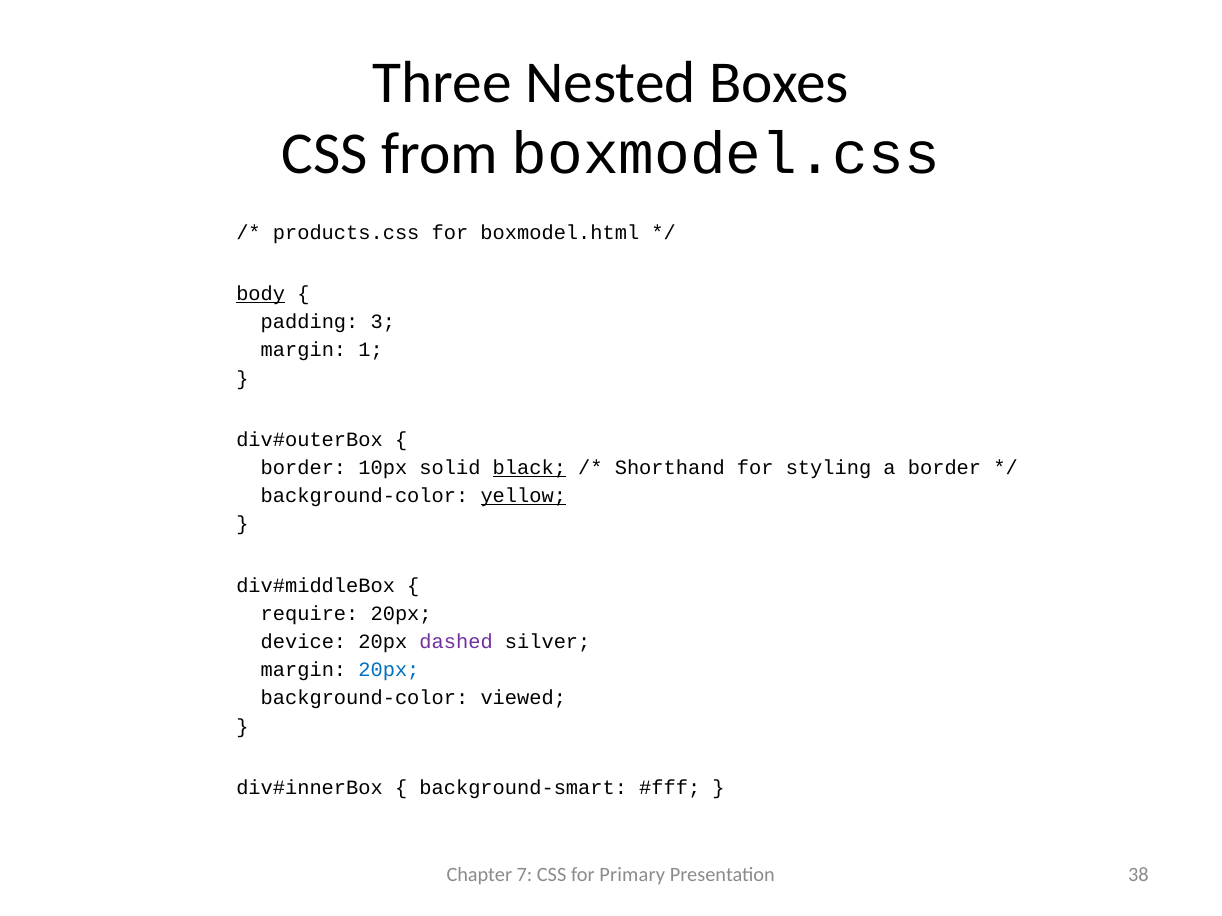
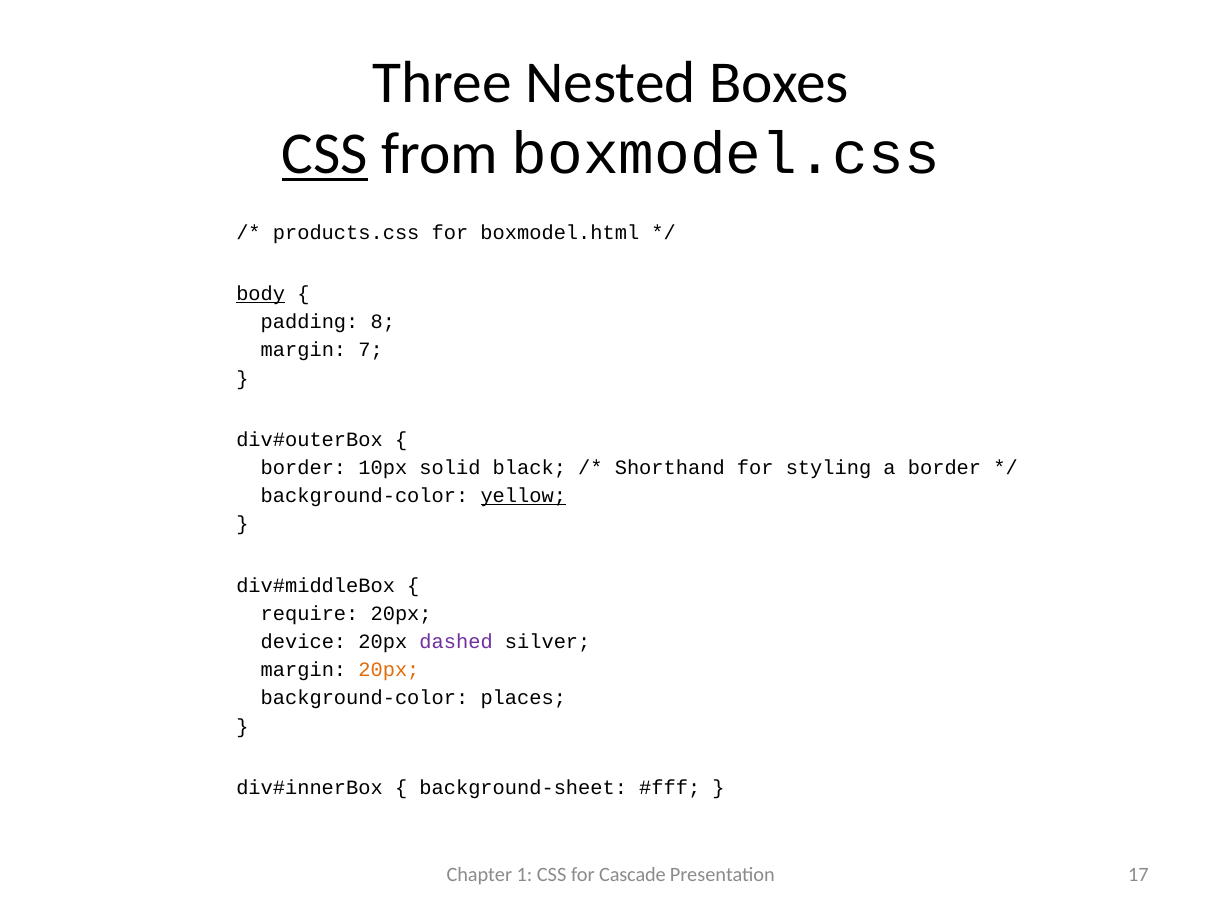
CSS at (325, 154) underline: none -> present
3: 3 -> 8
1: 1 -> 7
black underline: present -> none
20px at (389, 670) colour: blue -> orange
viewed: viewed -> places
background-smart: background-smart -> background-sheet
7: 7 -> 1
Primary: Primary -> Cascade
38: 38 -> 17
